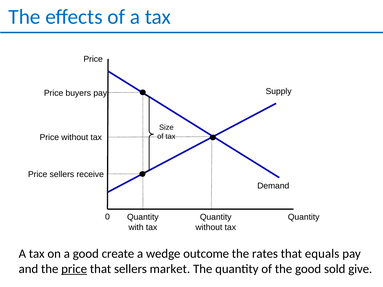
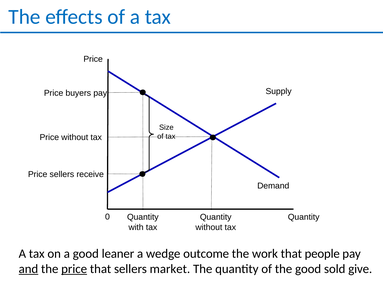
create: create -> leaner
rates: rates -> work
equals: equals -> people
and underline: none -> present
